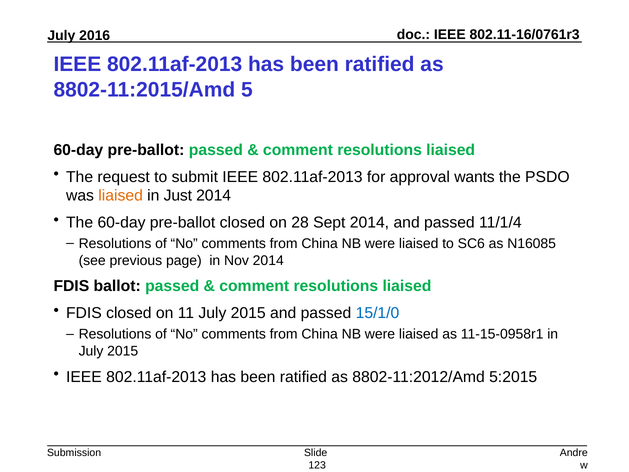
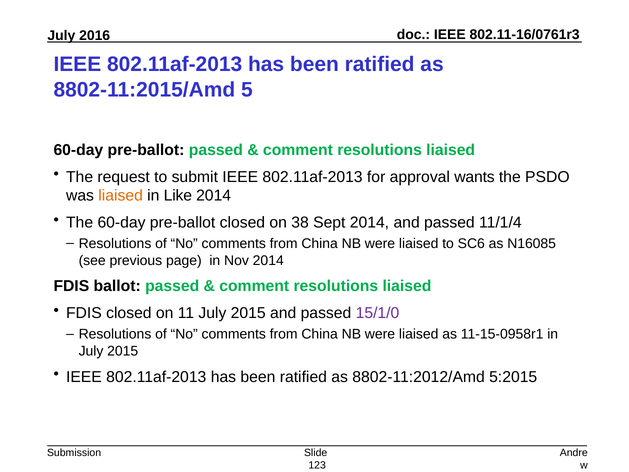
Just: Just -> Like
28: 28 -> 38
15/1/0 colour: blue -> purple
